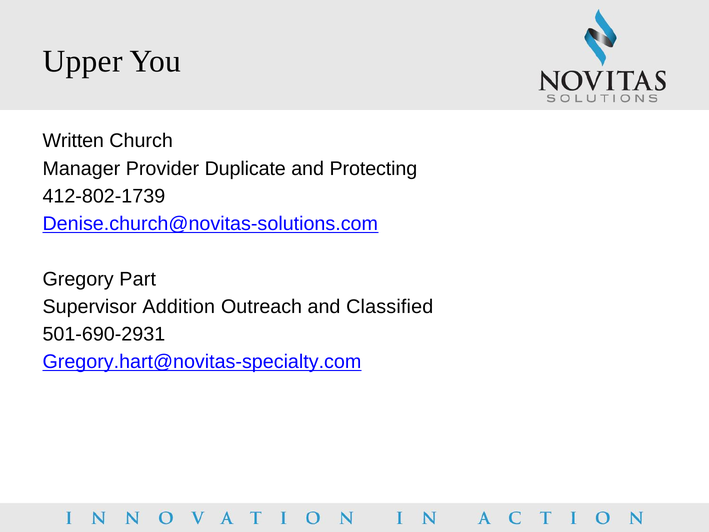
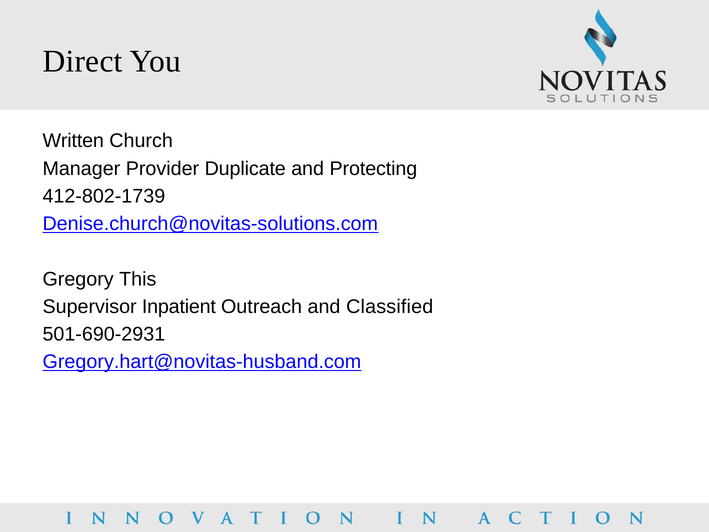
Upper: Upper -> Direct
Part: Part -> This
Addition: Addition -> Inpatient
Gregory.hart@novitas-specialty.com: Gregory.hart@novitas-specialty.com -> Gregory.hart@novitas-husband.com
